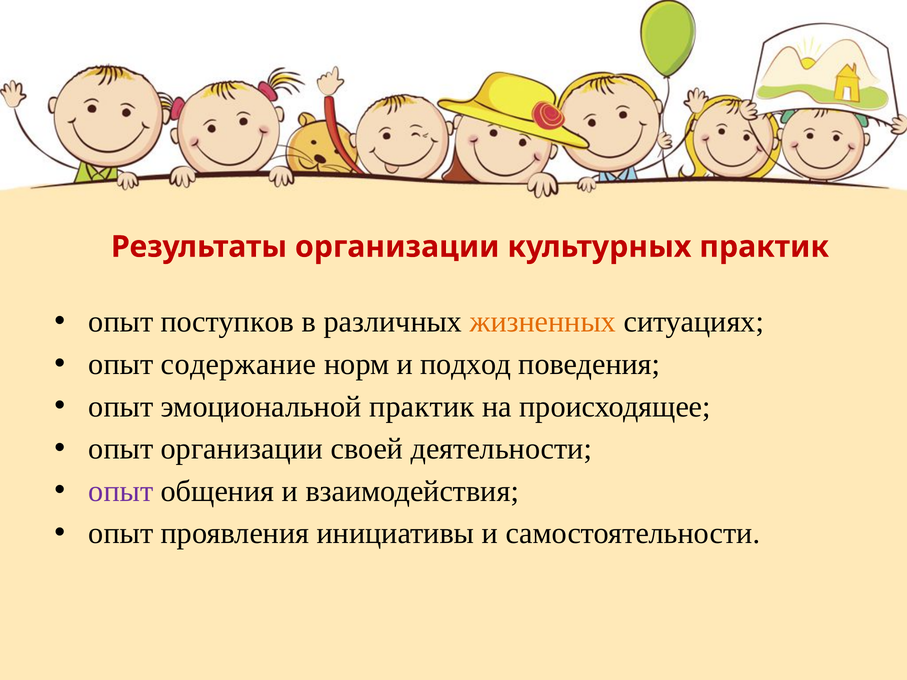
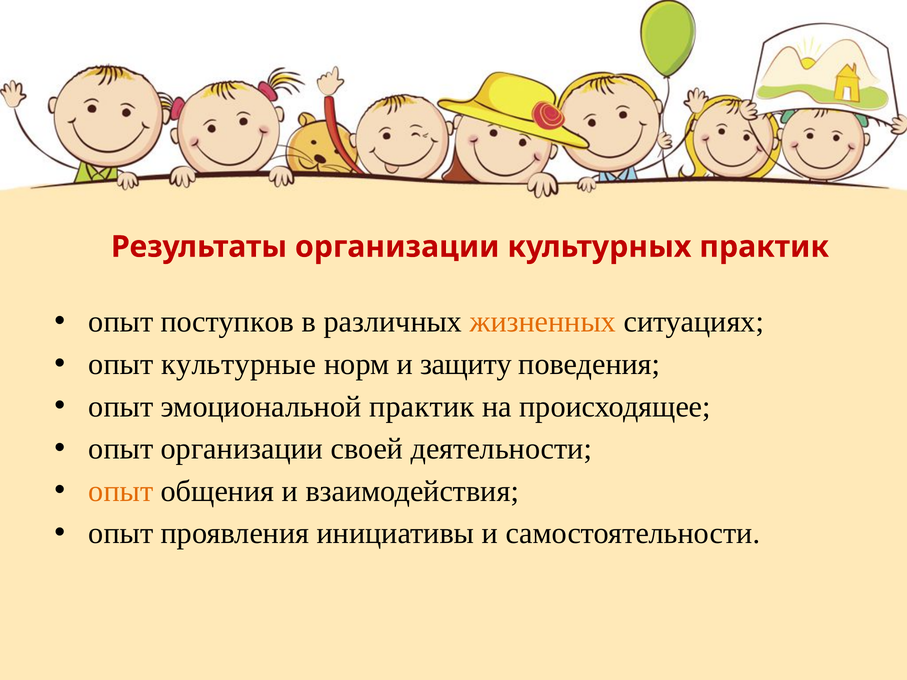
содержание: содержание -> культурные
подход: подход -> защиту
опыт at (121, 491) colour: purple -> orange
